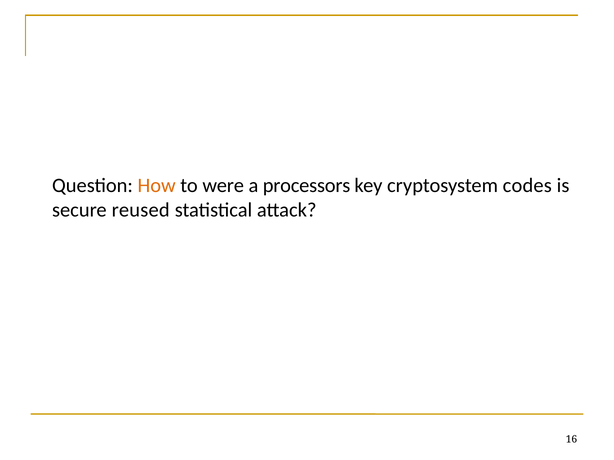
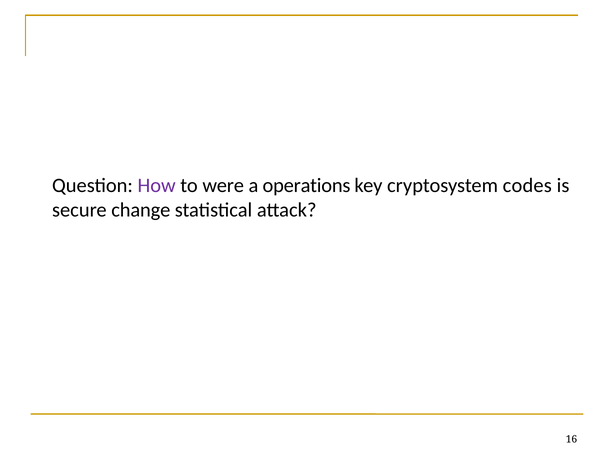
How colour: orange -> purple
processors: processors -> operations
reused: reused -> change
